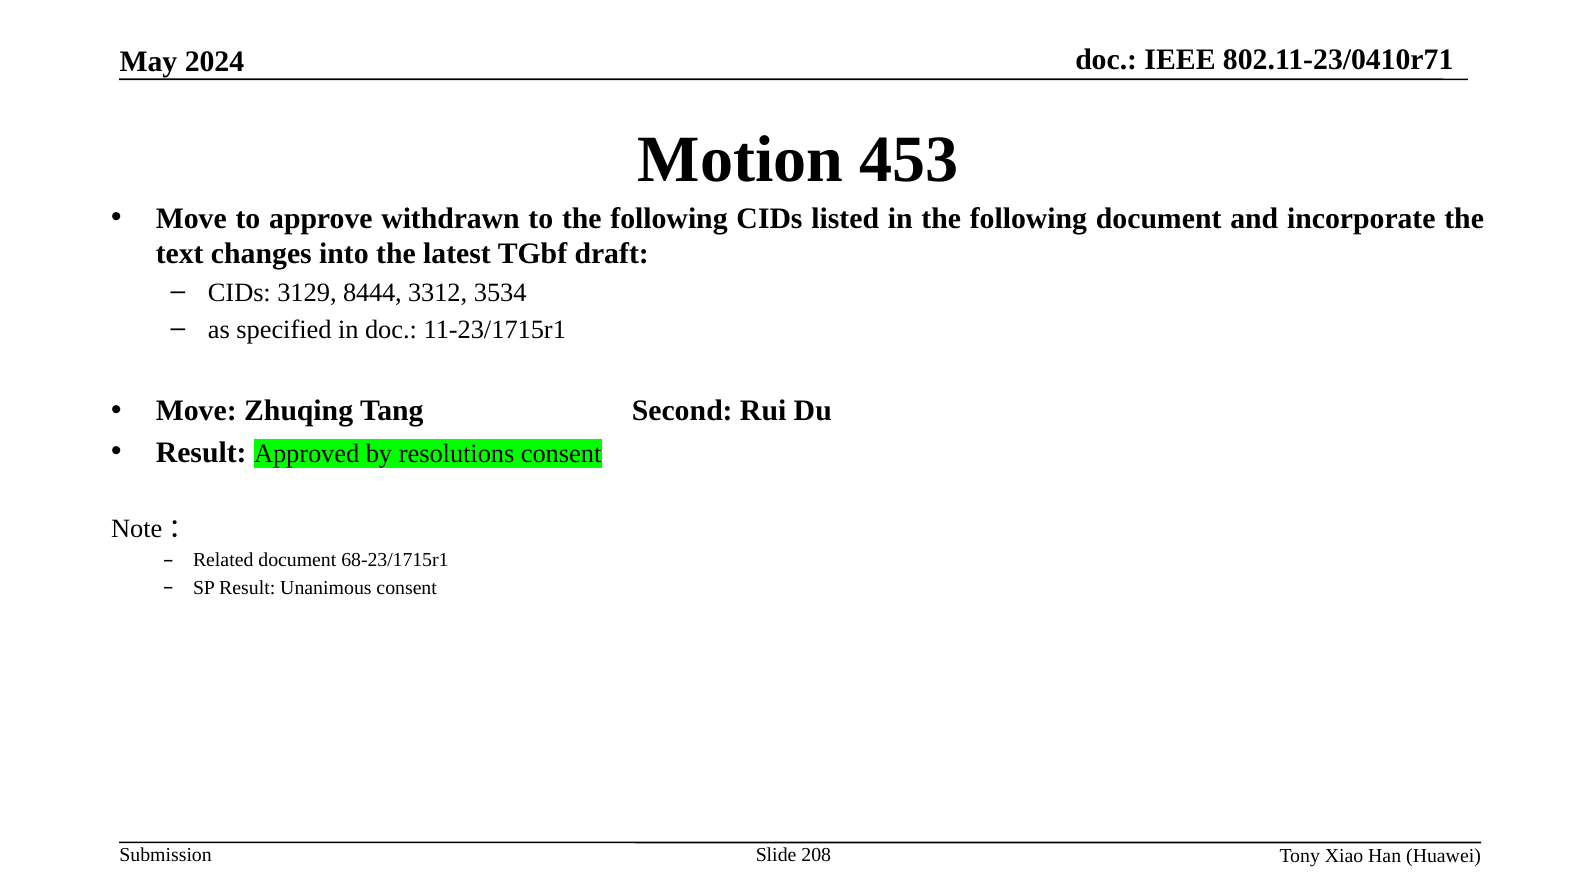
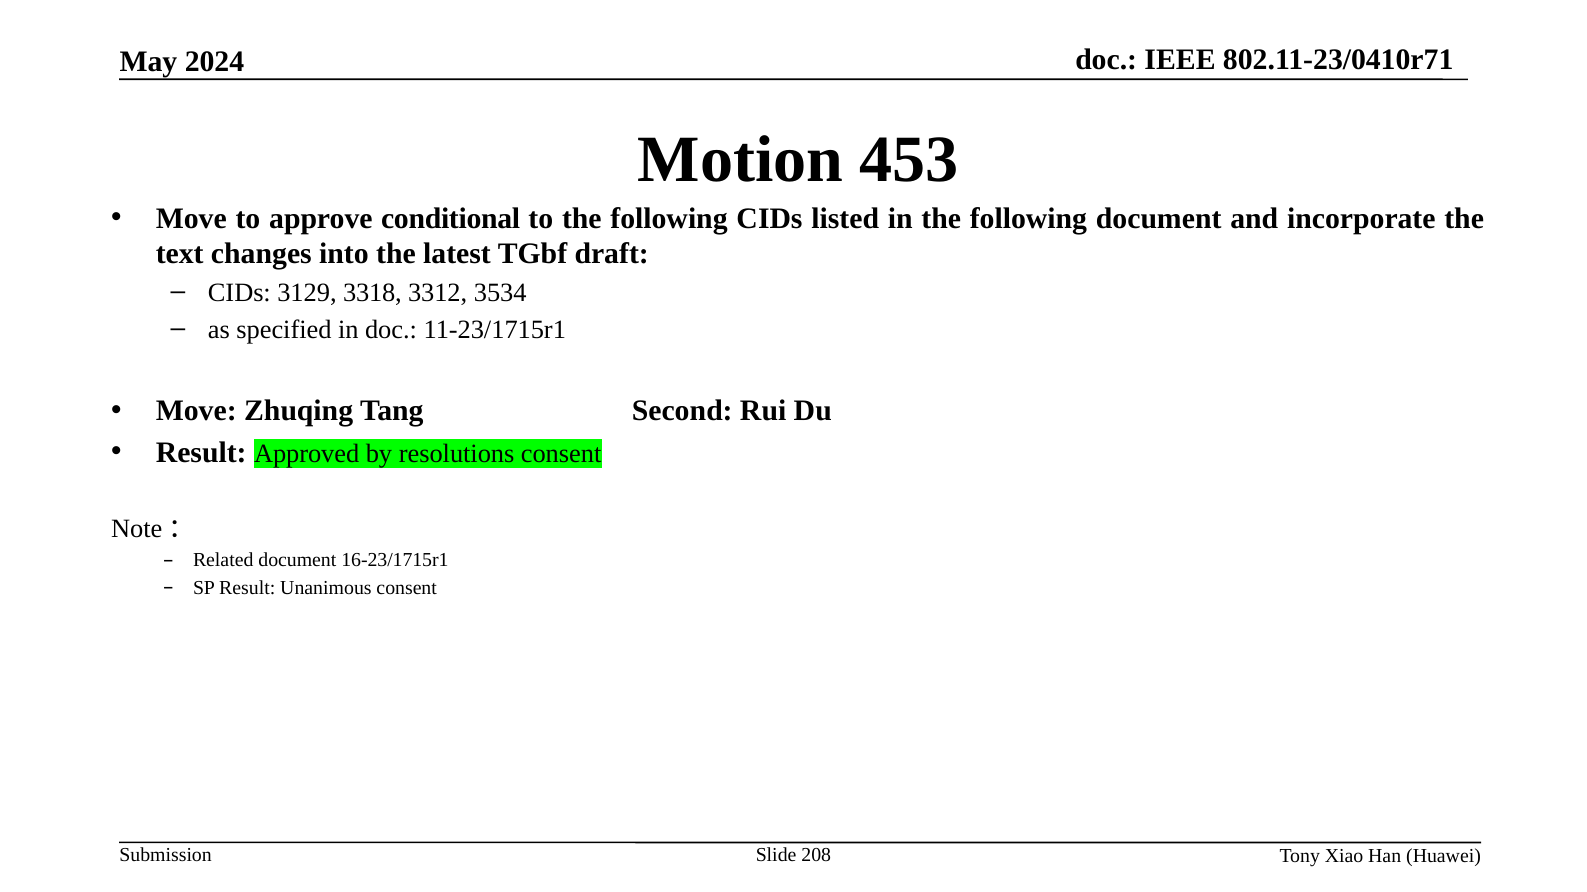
withdrawn: withdrawn -> conditional
8444: 8444 -> 3318
68-23/1715r1: 68-23/1715r1 -> 16-23/1715r1
